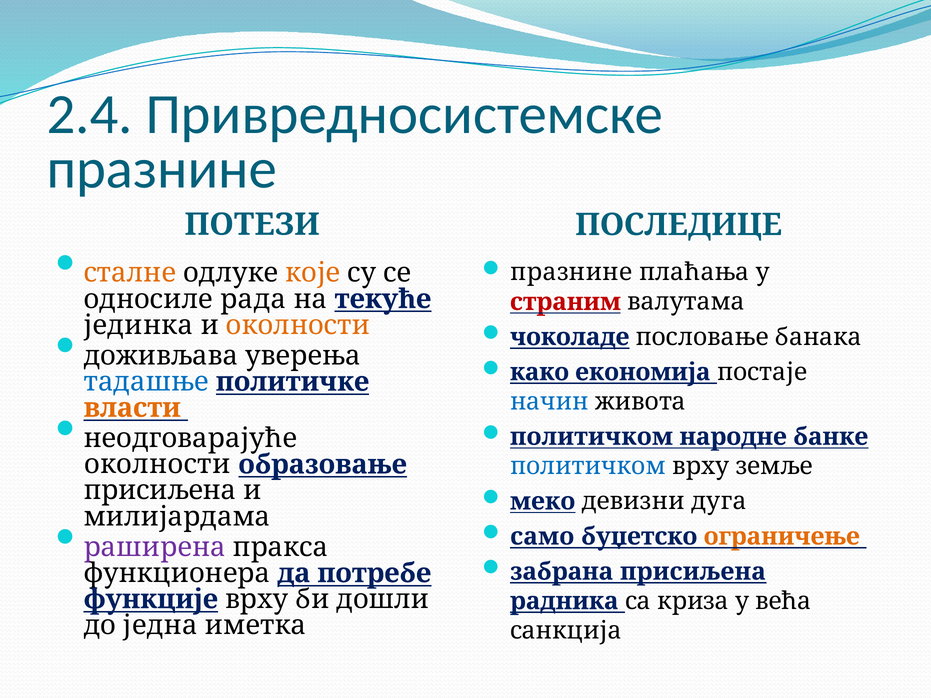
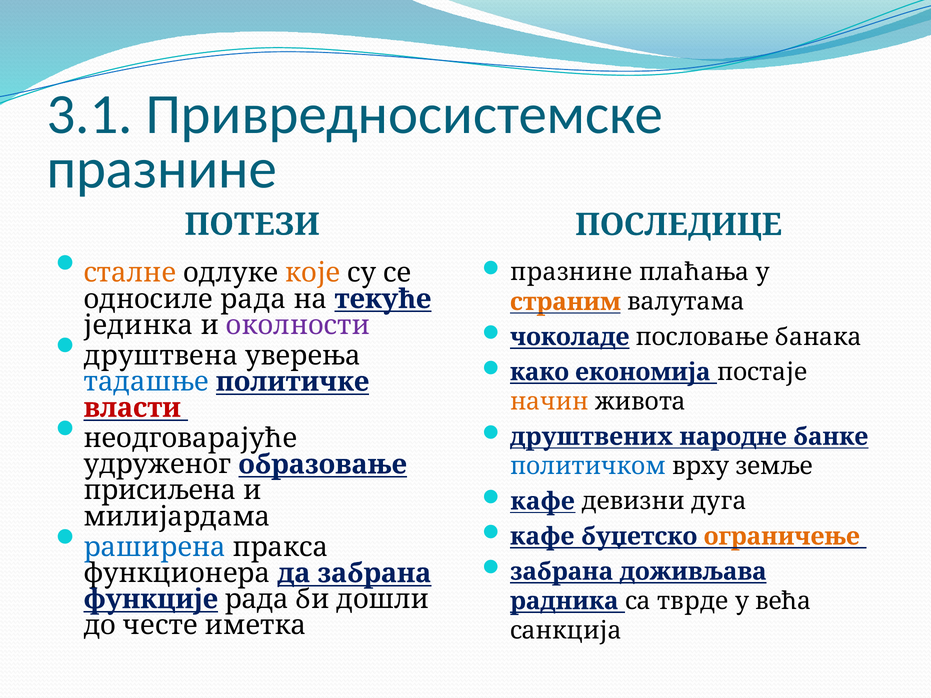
2.4: 2.4 -> 3.1
страним colour: red -> orange
околности at (298, 325) colour: orange -> purple
доживљава: доживљава -> друштвена
начин colour: blue -> orange
власти colour: orange -> red
политичком at (591, 437): политичком -> друштвених
околности at (157, 465): околности -> удруженог
меко at (543, 501): меко -> кафе
само at (542, 537): само -> кафе
раширена colour: purple -> blue
забрана присиљена: присиљена -> доживљава
да потребе: потребе -> забрана
функције врху: врху -> рада
криза: криза -> тврде
једна: једна -> честе
